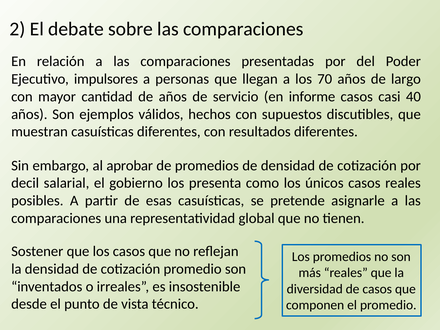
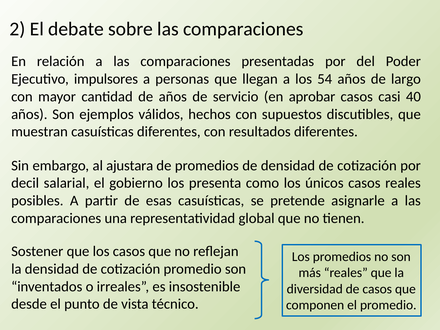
70: 70 -> 54
informe: informe -> aprobar
aprobar: aprobar -> ajustara
